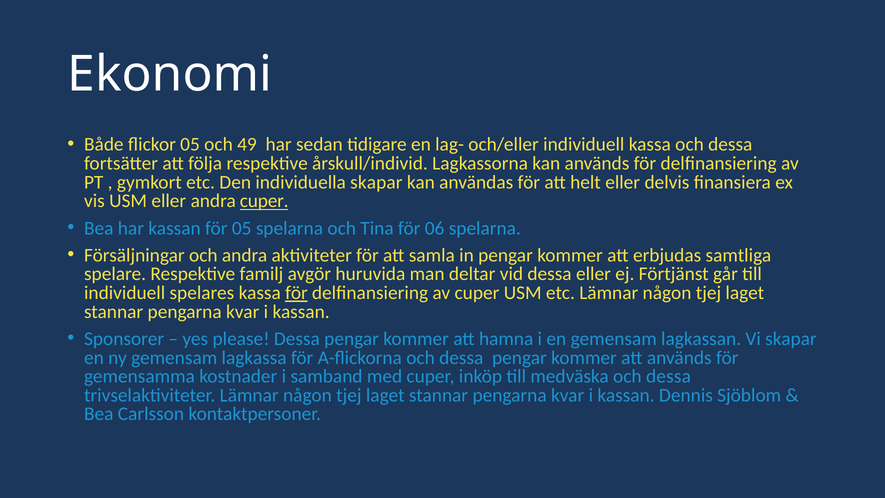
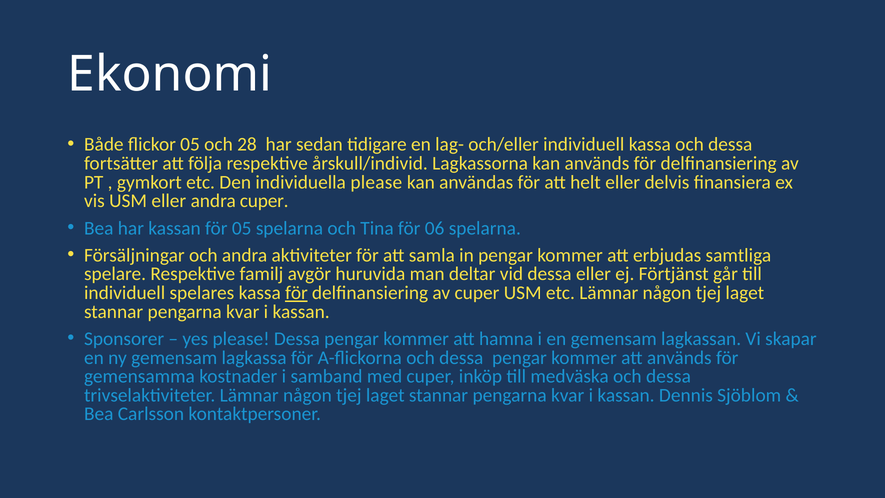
49: 49 -> 28
individuella skapar: skapar -> please
cuper at (264, 201) underline: present -> none
